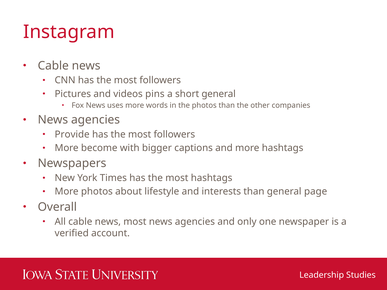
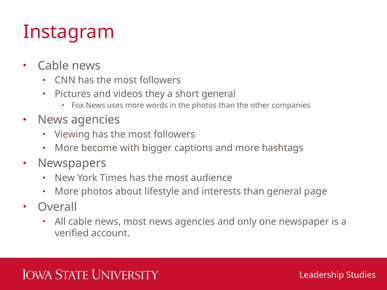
pins: pins -> they
Provide: Provide -> Viewing
most hashtags: hashtags -> audience
